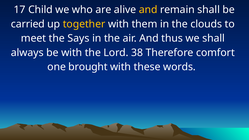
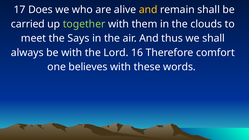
Child: Child -> Does
together colour: yellow -> light green
38: 38 -> 16
brought: brought -> believes
